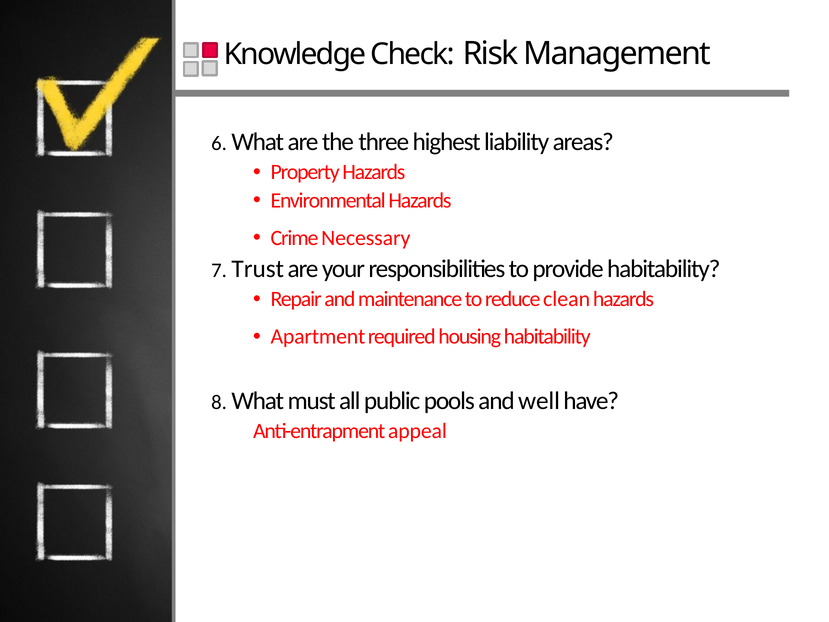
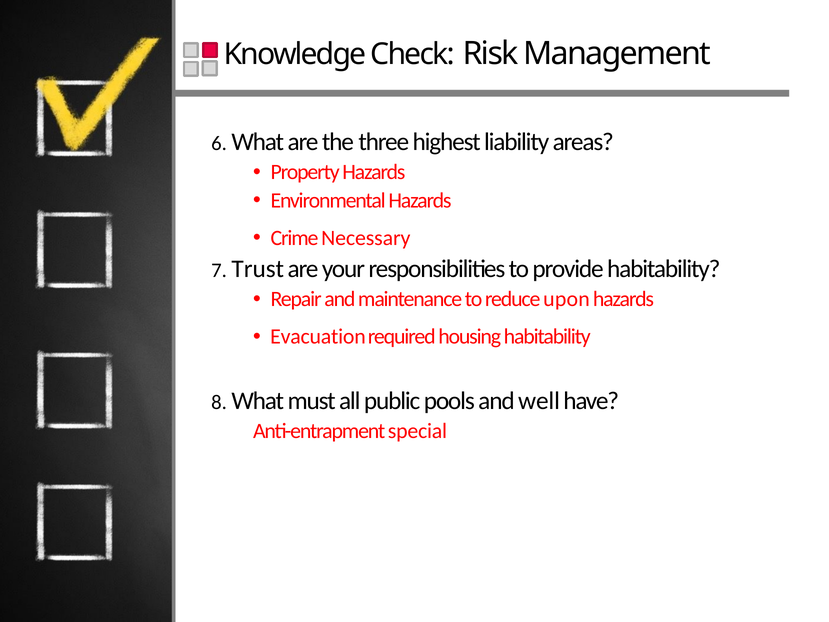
clean: clean -> upon
Apartment: Apartment -> Evacuation
appeal: appeal -> special
